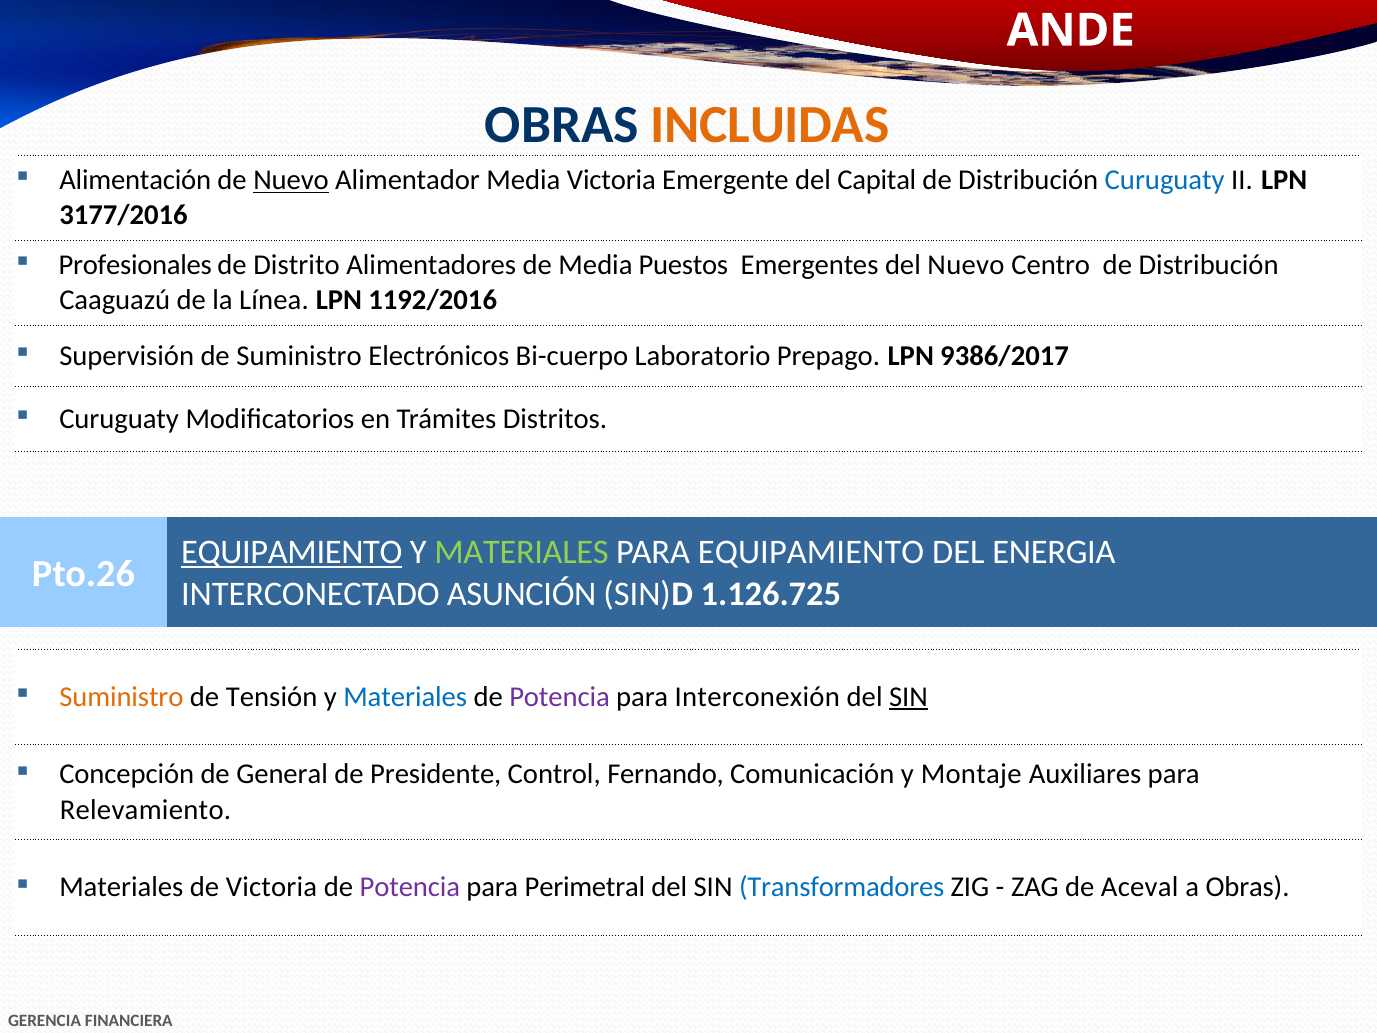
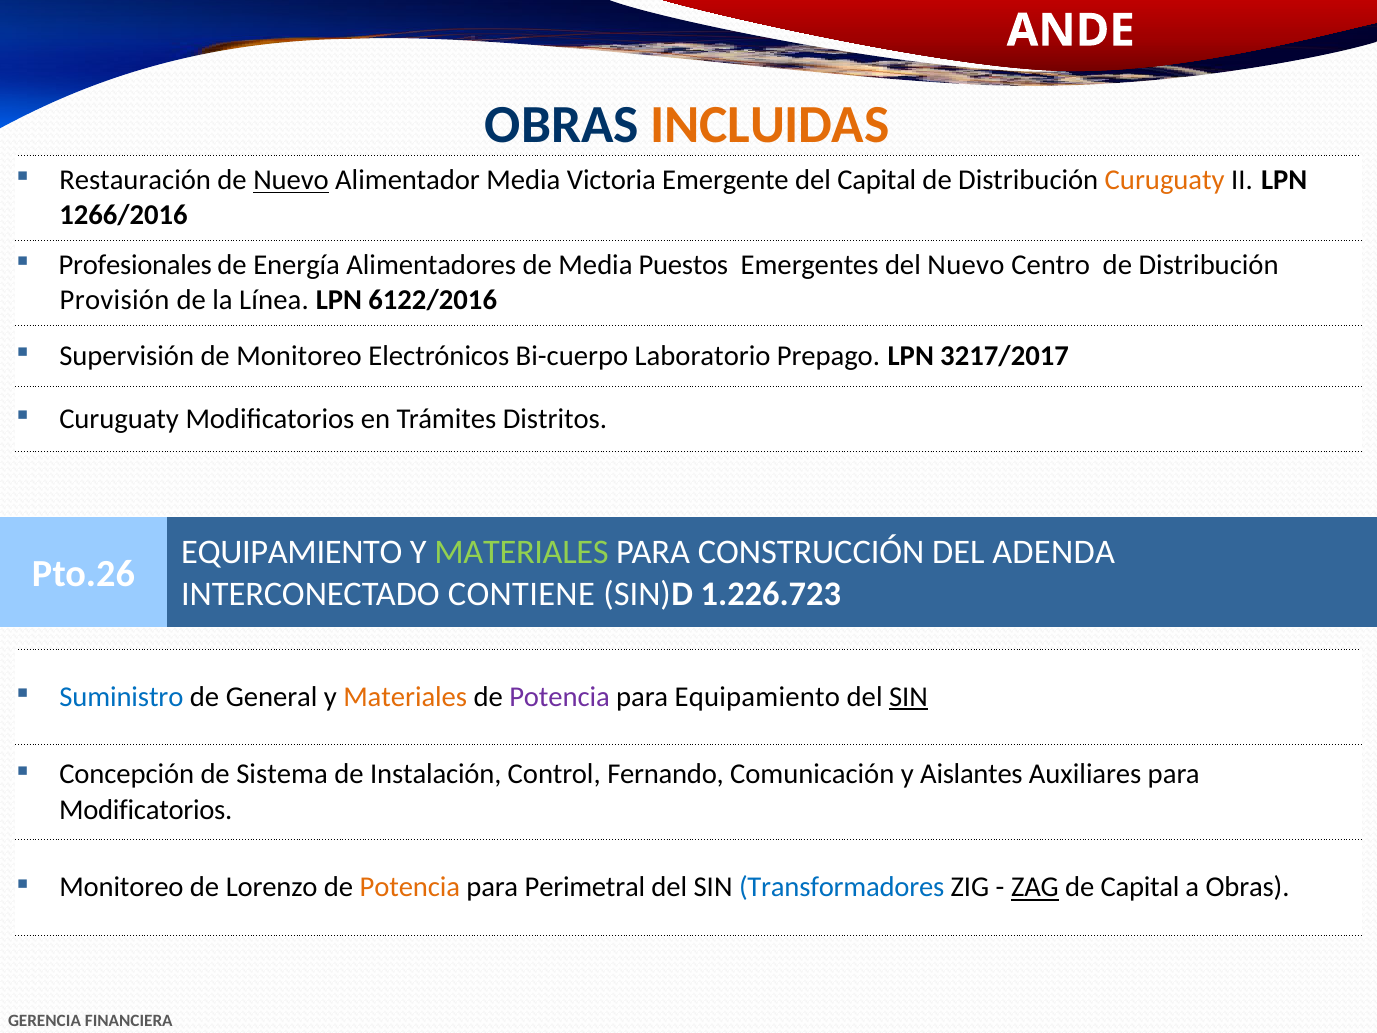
Alimentación: Alimentación -> Restauración
Curuguaty at (1165, 180) colour: blue -> orange
3177/2016: 3177/2016 -> 1266/2016
Distrito: Distrito -> Energía
Caaguazú: Caaguazú -> Provisión
1192/2016: 1192/2016 -> 6122/2016
de Suministro: Suministro -> Monitoreo
9386/2017: 9386/2017 -> 3217/2017
EQUIPAMIENTO at (292, 552) underline: present -> none
PARA EQUIPAMIENTO: EQUIPAMIENTO -> CONSTRUCCIÓN
ENERGIA: ENERGIA -> ADENDA
ASUNCIÓN: ASUNCIÓN -> CONTIENE
1.126.725: 1.126.725 -> 1.226.723
Suministro at (121, 697) colour: orange -> blue
Tensión: Tensión -> General
Materiales at (405, 697) colour: blue -> orange
para Interconexión: Interconexión -> Equipamiento
General: General -> Sistema
Presidente: Presidente -> Instalación
Montaje: Montaje -> Aislantes
Relevamiento at (145, 809): Relevamiento -> Modificatorios
Materiales at (121, 887): Materiales -> Monitoreo
de Victoria: Victoria -> Lorenzo
Potencia at (410, 887) colour: purple -> orange
ZAG underline: none -> present
de Aceval: Aceval -> Capital
